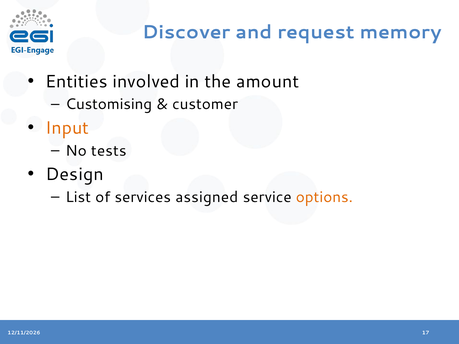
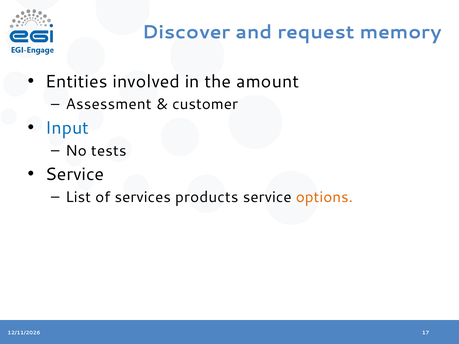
Customising: Customising -> Assessment
Input colour: orange -> blue
Design at (75, 174): Design -> Service
assigned: assigned -> products
